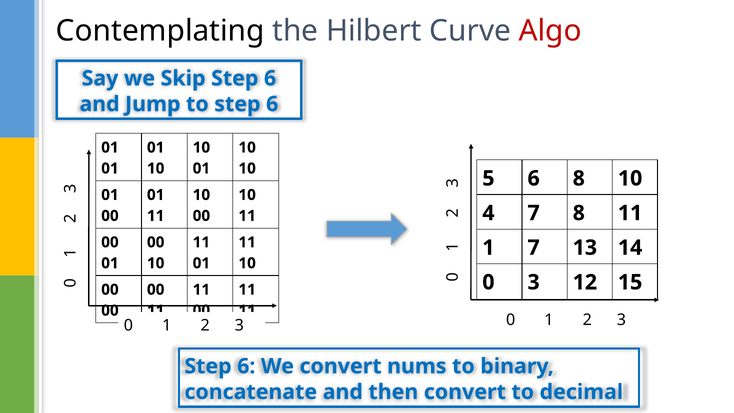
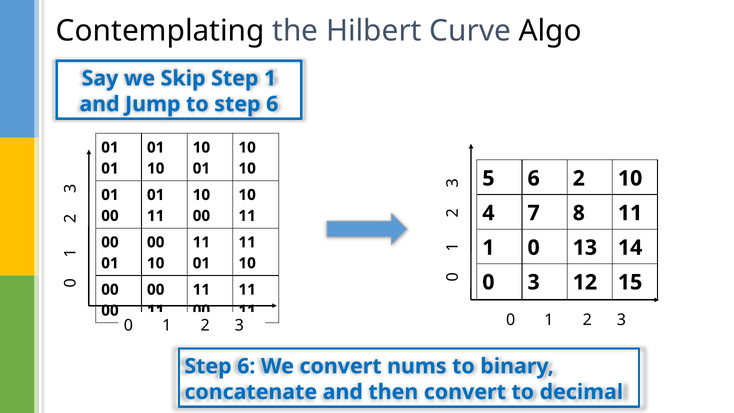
Algo colour: red -> black
Skip Step 6: 6 -> 1
6 8: 8 -> 2
1 7: 7 -> 0
